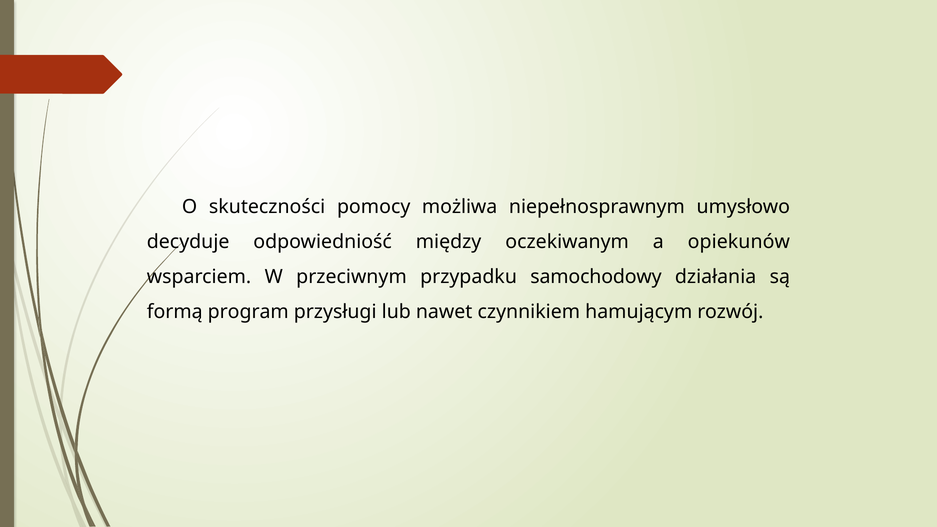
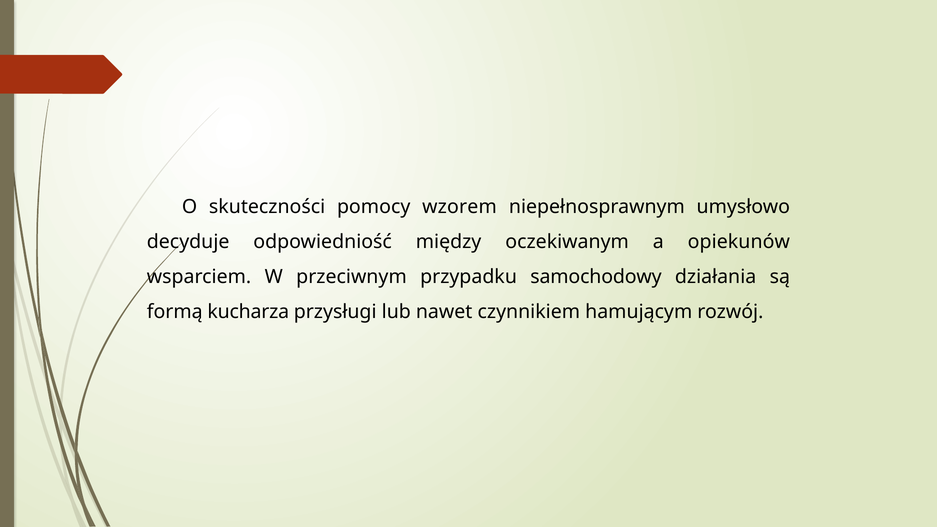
możliwa: możliwa -> wzorem
program: program -> kucharza
